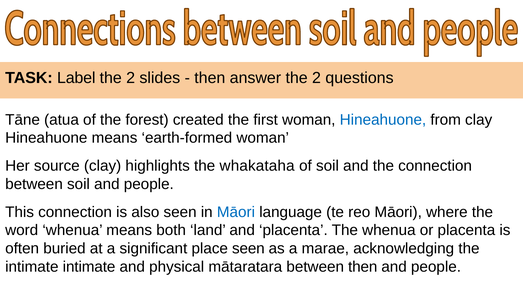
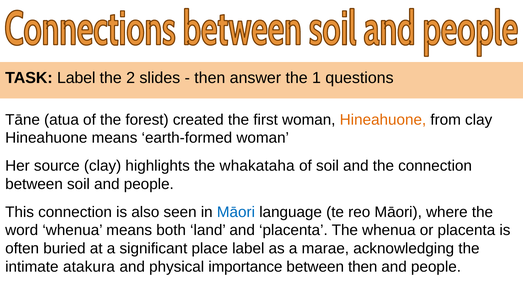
answer the 2: 2 -> 1
Hineahuone at (383, 120) colour: blue -> orange
place seen: seen -> label
intimate intimate: intimate -> atakura
mātaratara: mātaratara -> importance
